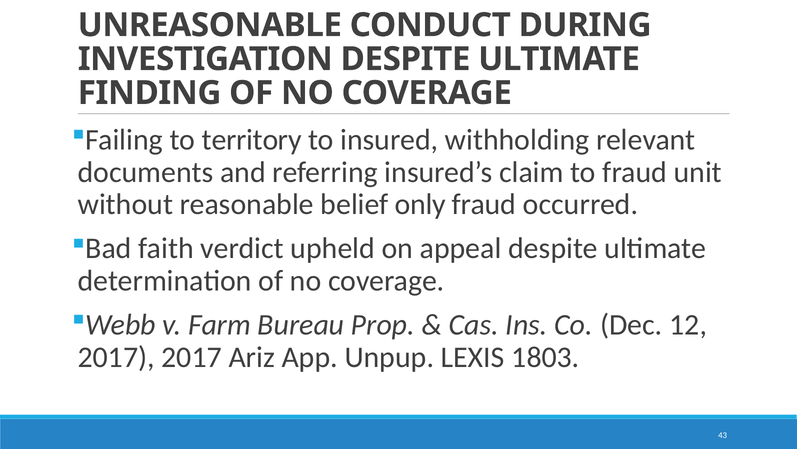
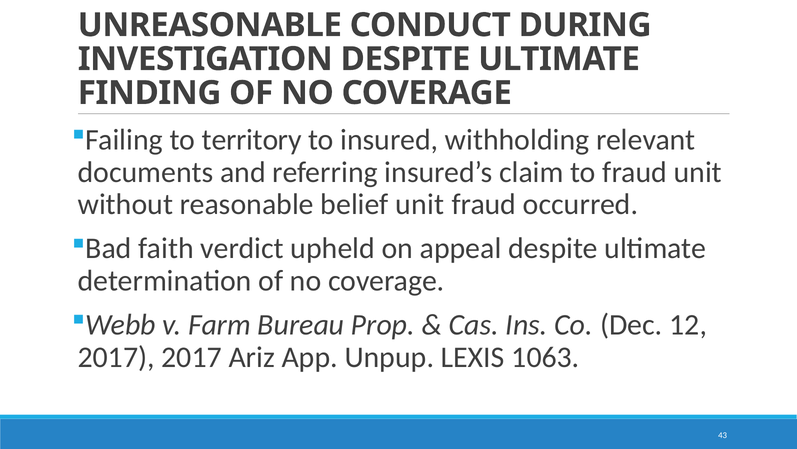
belief only: only -> unit
1803: 1803 -> 1063
